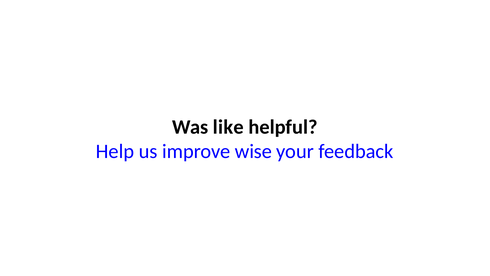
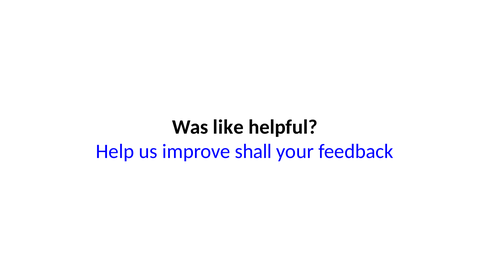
wise: wise -> shall
